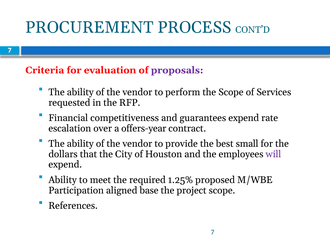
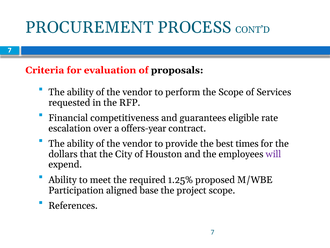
proposals colour: purple -> black
guarantees expend: expend -> eligible
small: small -> times
